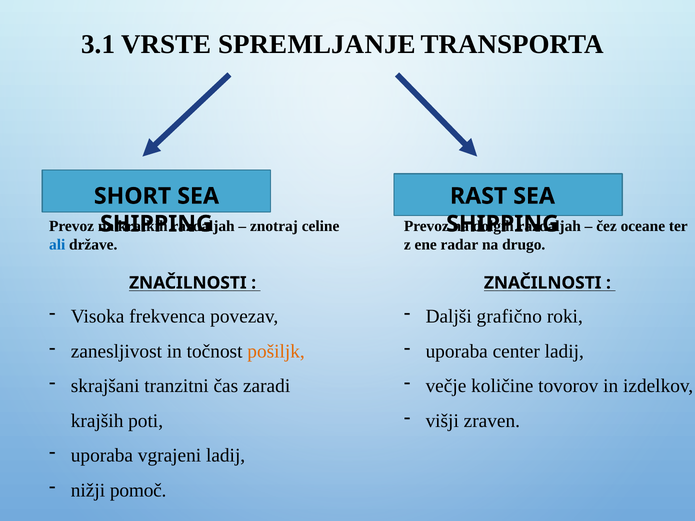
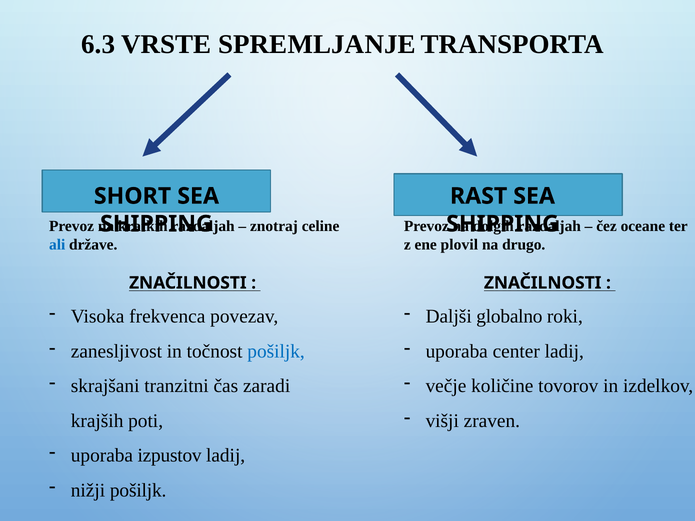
3.1: 3.1 -> 6.3
radar: radar -> plovil
grafično: grafično -> globalno
pošiljk at (276, 351) colour: orange -> blue
vgrajeni: vgrajeni -> izpustov
nižji pomoč: pomoč -> pošiljk
